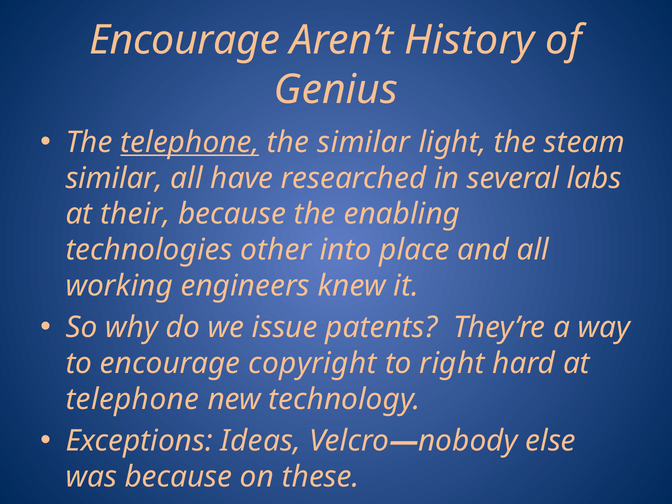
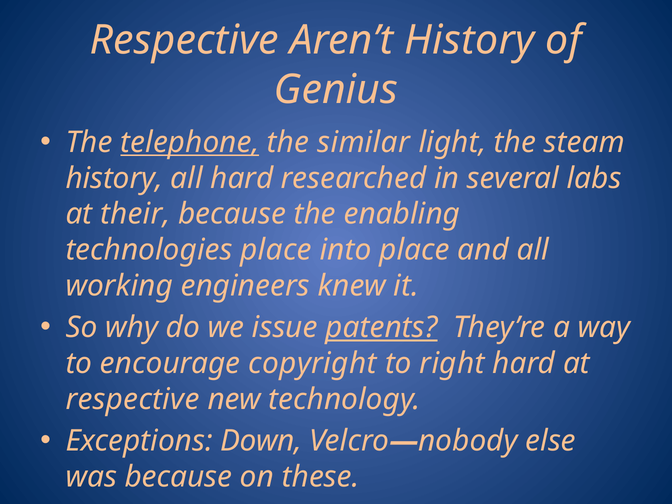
Encourage at (185, 40): Encourage -> Respective
similar at (114, 178): similar -> history
all have: have -> hard
technologies other: other -> place
patents underline: none -> present
telephone at (132, 399): telephone -> respective
Ideas: Ideas -> Down
